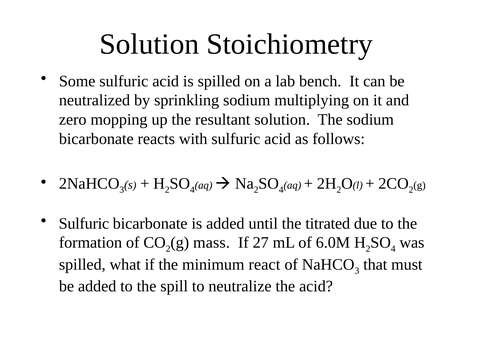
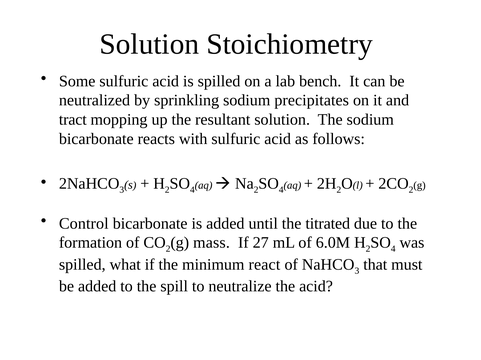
multiplying: multiplying -> precipitates
zero: zero -> tract
Sulfuric at (84, 224): Sulfuric -> Control
